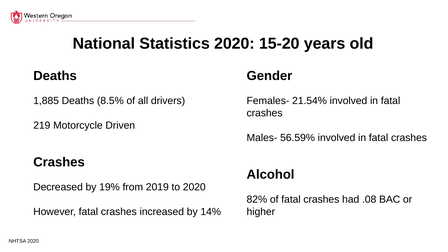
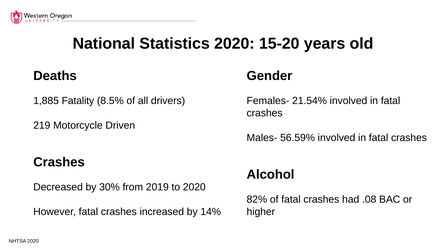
1,885 Deaths: Deaths -> Fatality
19%: 19% -> 30%
